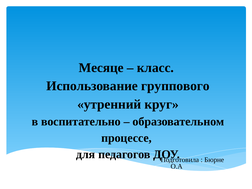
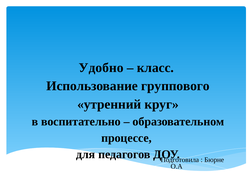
Месяце: Месяце -> Удобно
